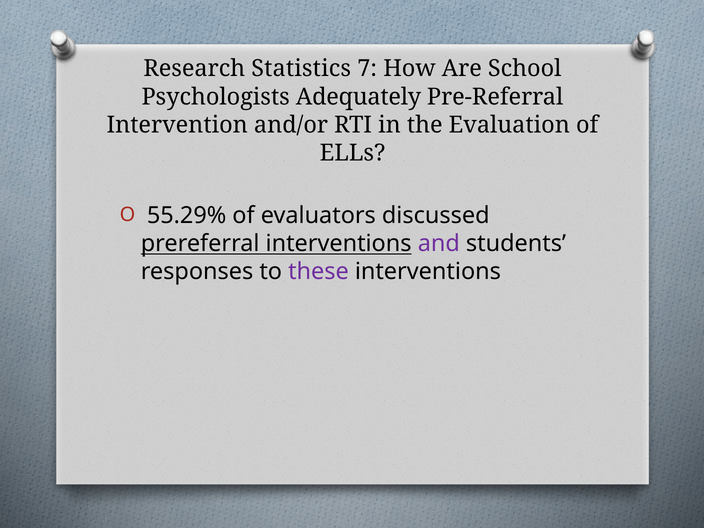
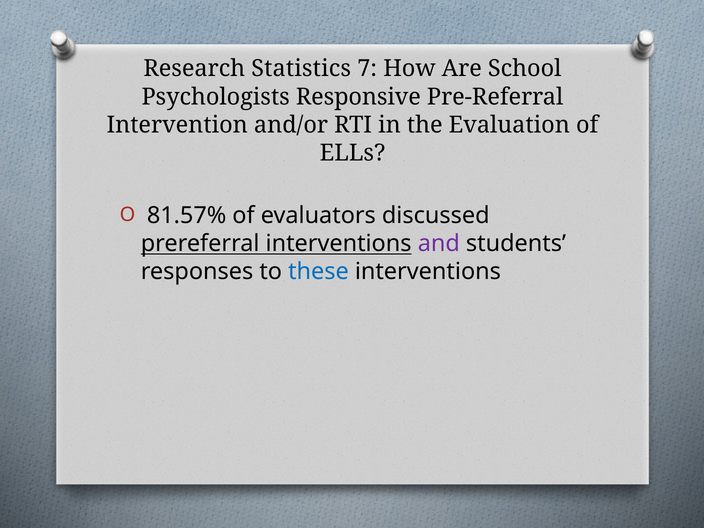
Adequately: Adequately -> Responsive
55.29%: 55.29% -> 81.57%
these colour: purple -> blue
